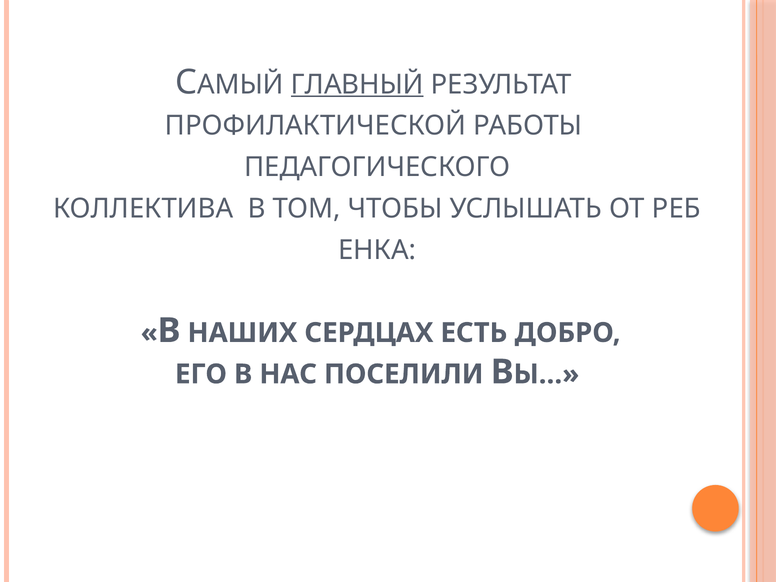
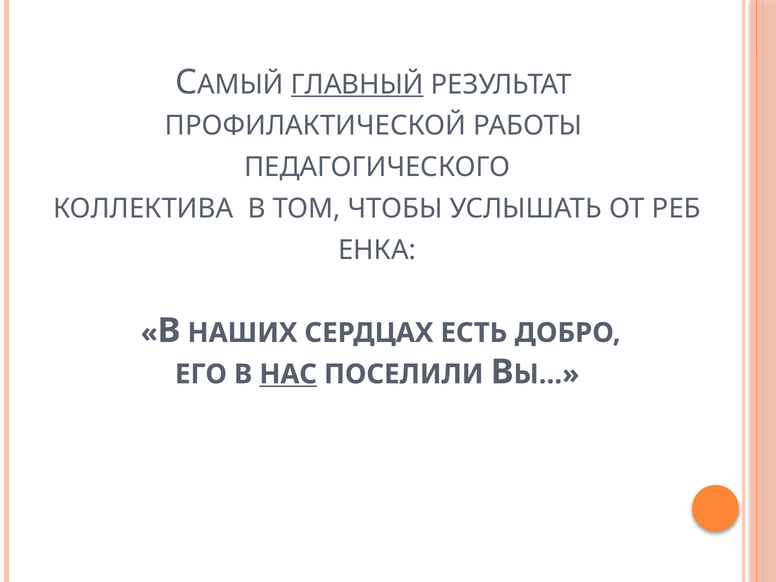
НАС underline: none -> present
